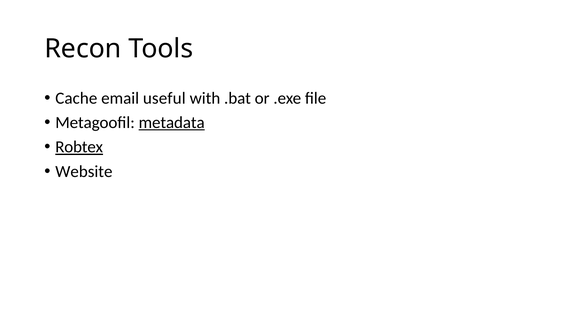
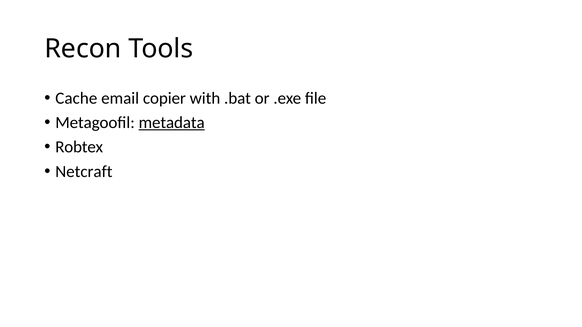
useful: useful -> copier
Robtex underline: present -> none
Website: Website -> Netcraft
